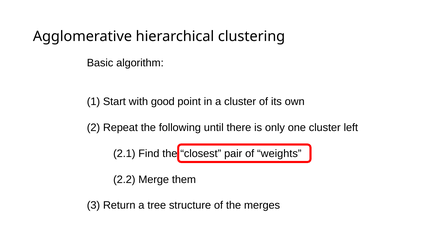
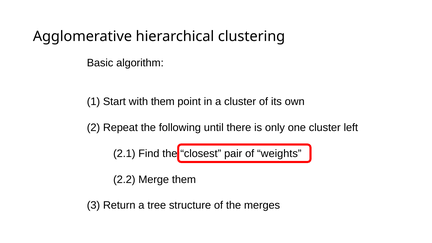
with good: good -> them
